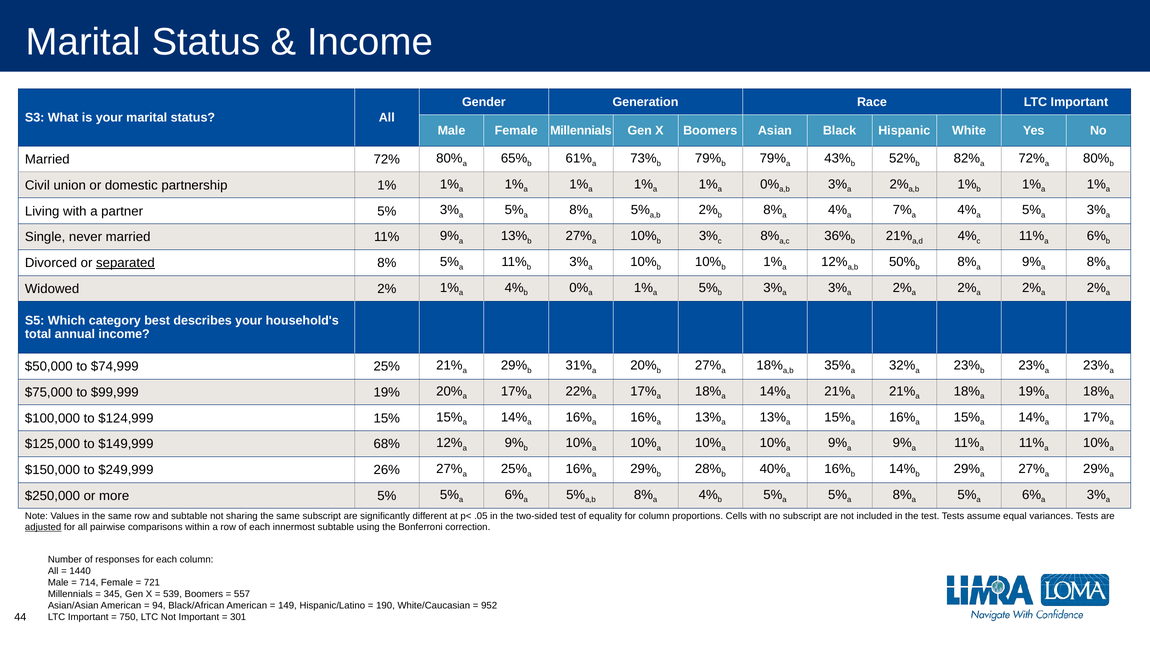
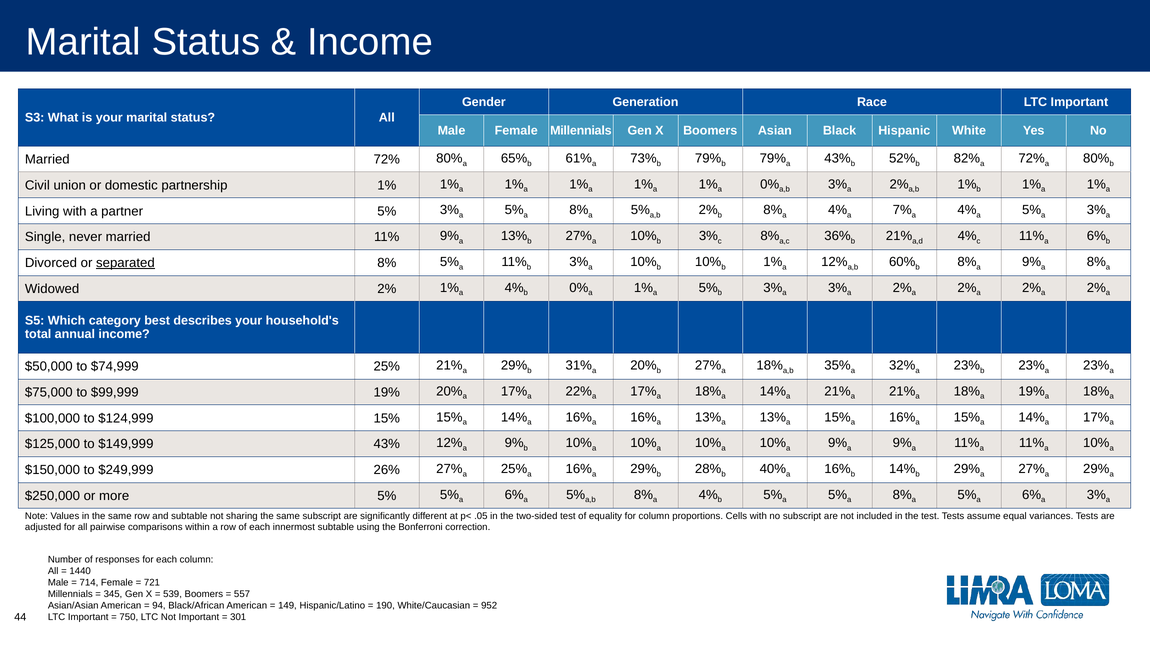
50%: 50% -> 60%
$149,999 68%: 68% -> 43%
adjusted underline: present -> none
